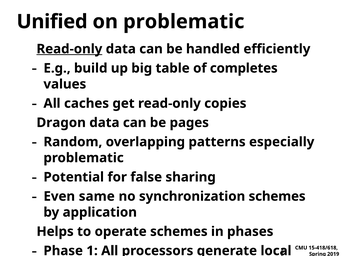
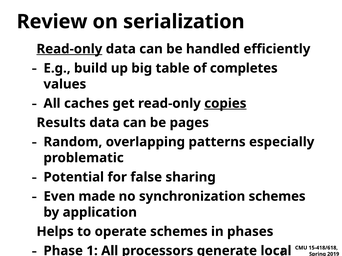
Unified: Unified -> Review
on problematic: problematic -> serialization
copies at (225, 104) underline: none -> present
Dragon: Dragon -> Results
same: same -> made
